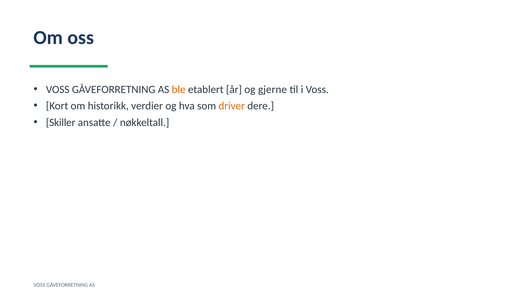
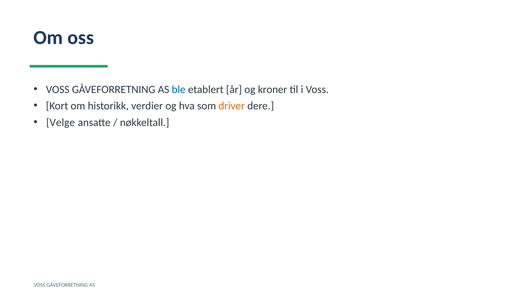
ble colour: orange -> blue
gjerne: gjerne -> kroner
Skiller: Skiller -> Velge
